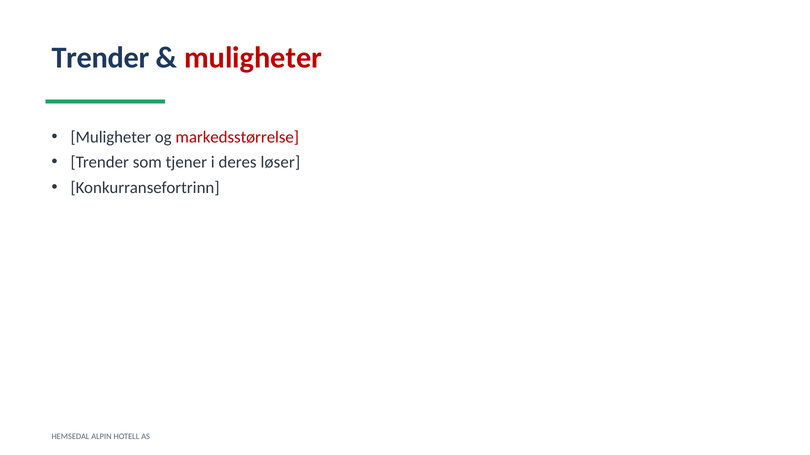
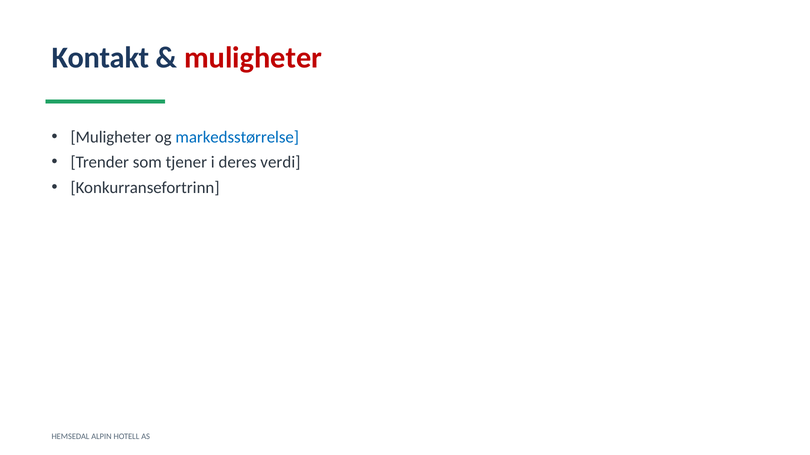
Trender at (100, 58): Trender -> Kontakt
markedsstørrelse colour: red -> blue
løser: løser -> verdi
